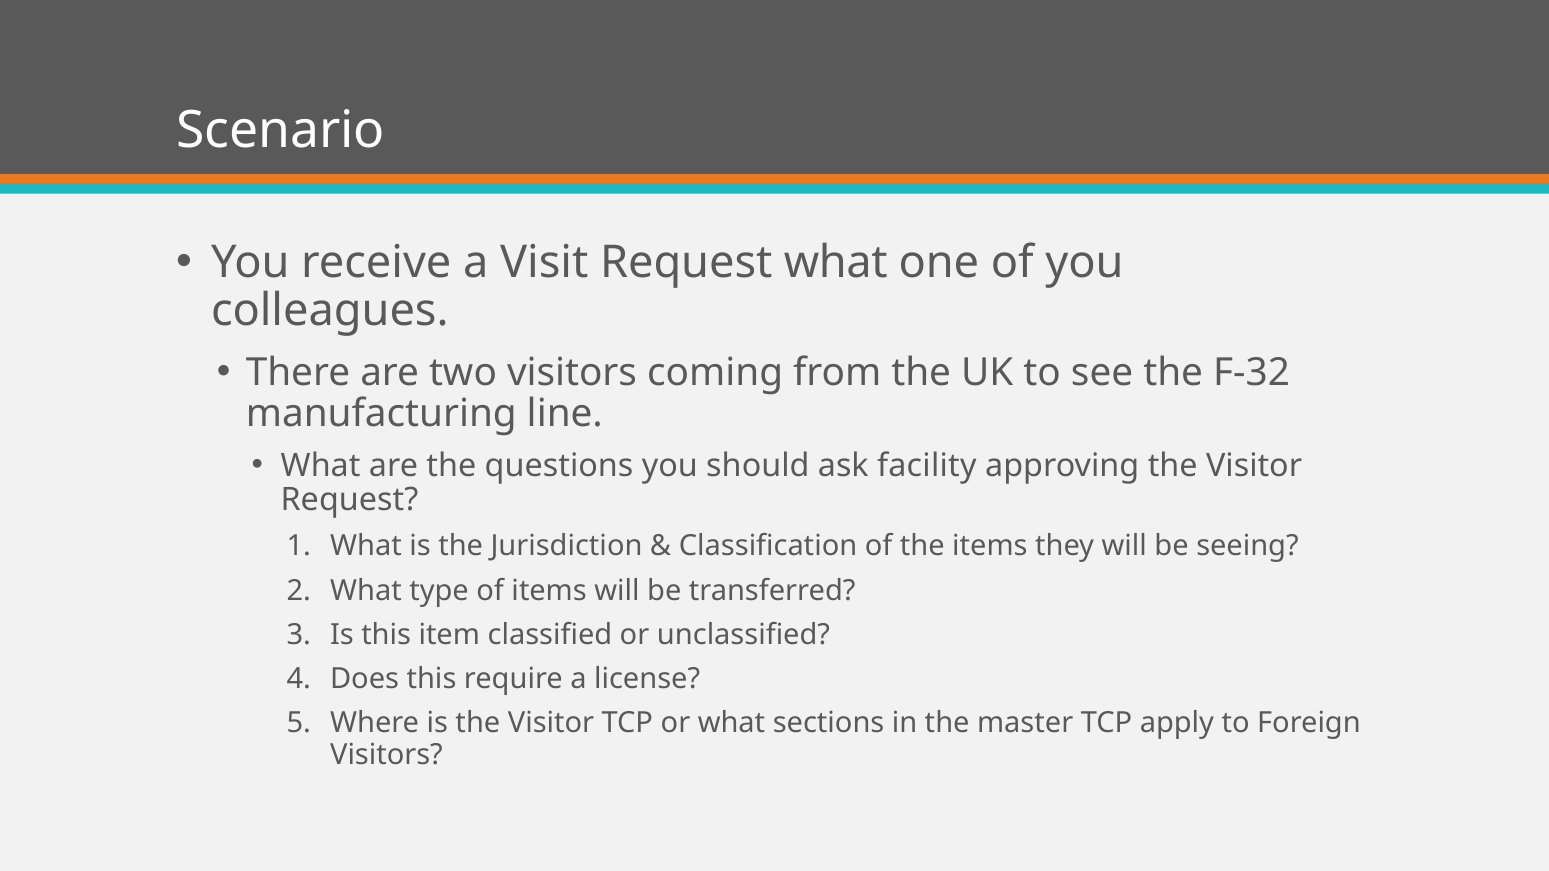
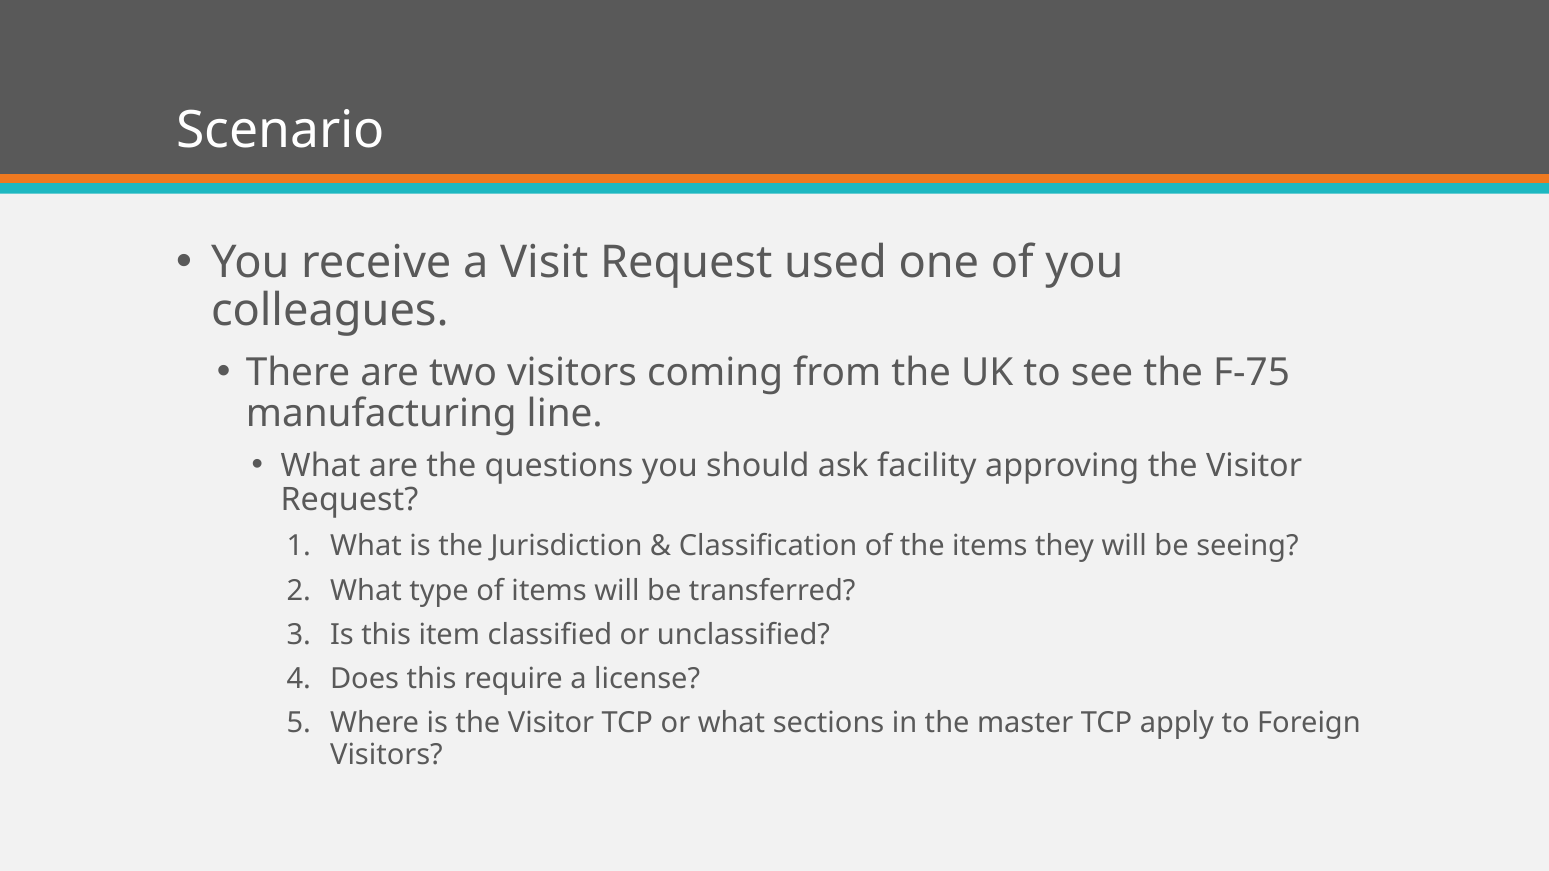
Request what: what -> used
F-32: F-32 -> F-75
